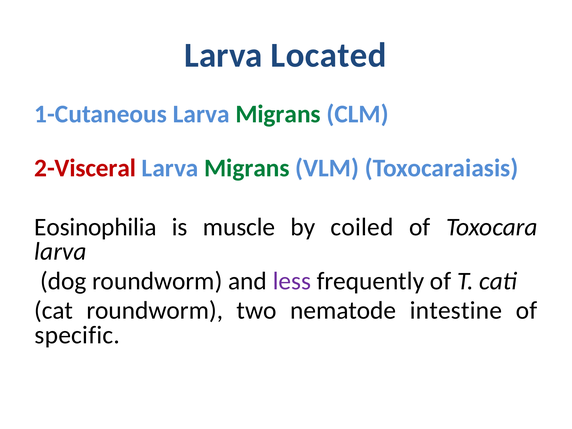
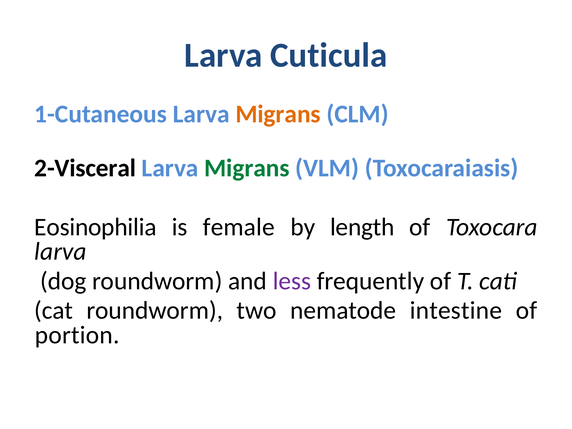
Located: Located -> Cuticula
Migrans at (278, 114) colour: green -> orange
2-Visceral colour: red -> black
muscle: muscle -> female
coiled: coiled -> length
specific: specific -> portion
